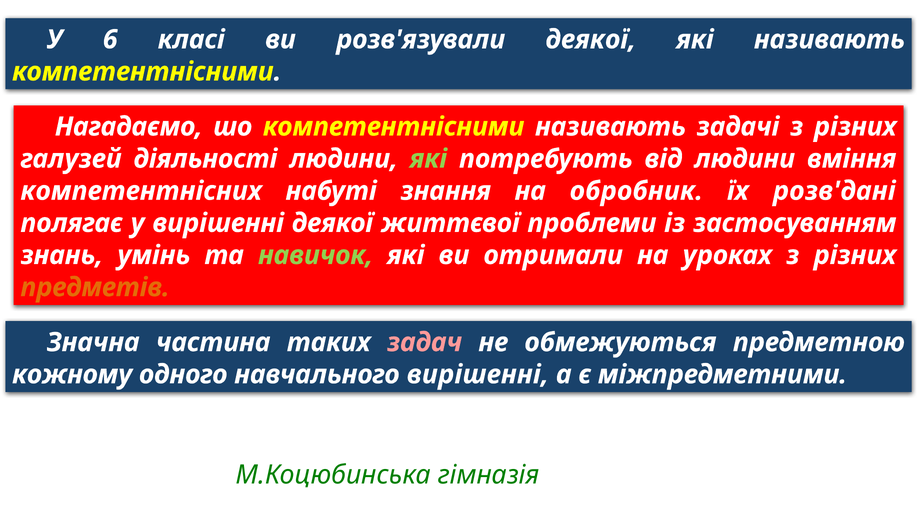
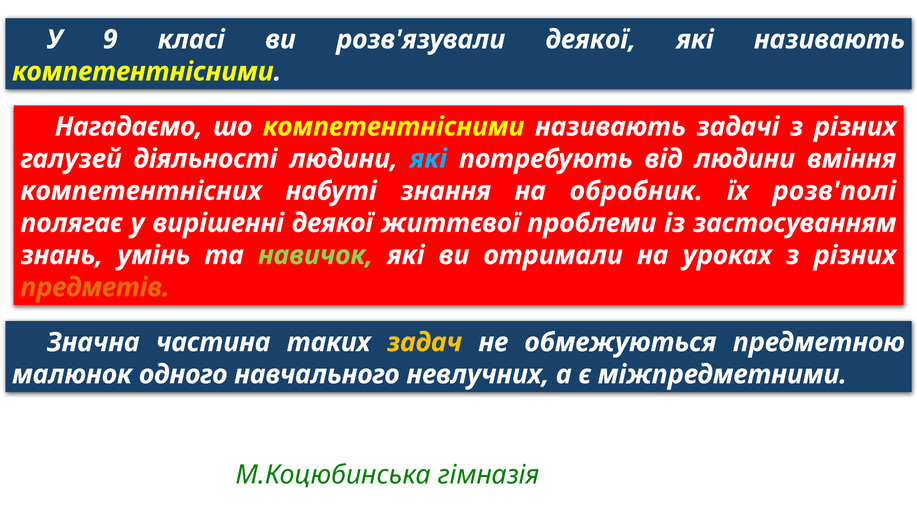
6: 6 -> 9
які at (428, 159) colour: light green -> light blue
розв'дані: розв'дані -> розв'полі
задач colour: pink -> yellow
кожному: кожному -> малюнок
навчального вирішенні: вирішенні -> невлучних
